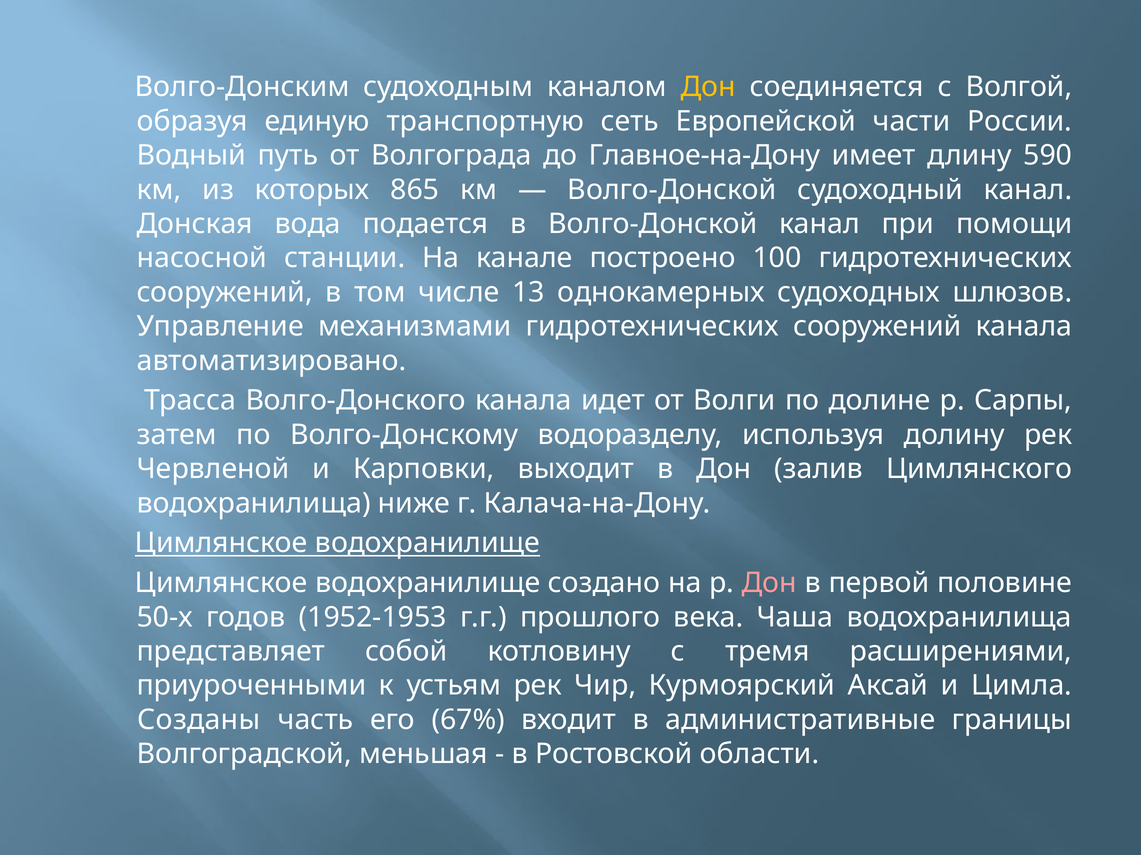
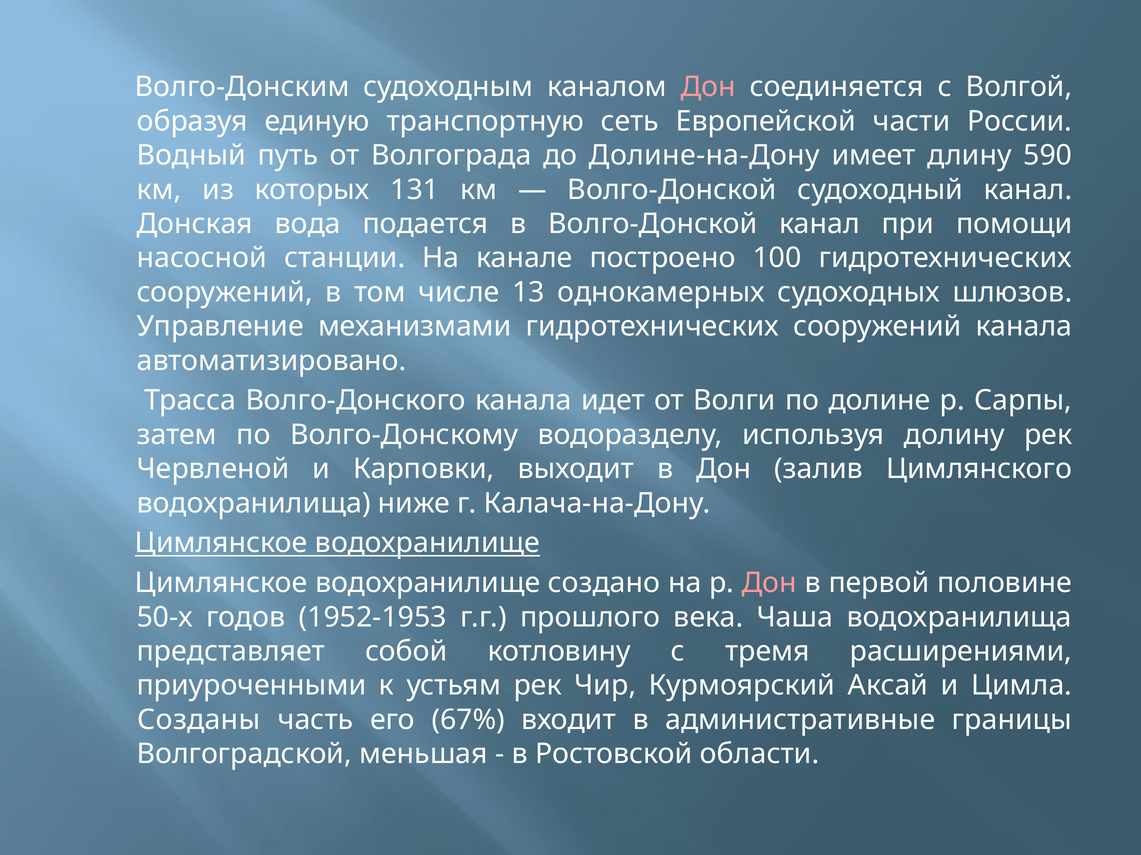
Дон at (708, 87) colour: yellow -> pink
Главное-на-Дону: Главное-на-Дону -> Долине-на-Дону
865: 865 -> 131
